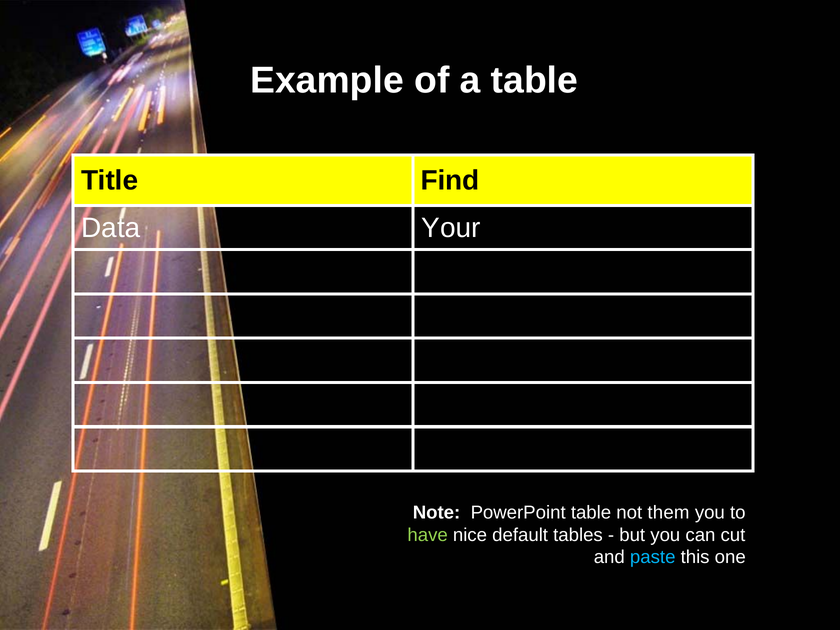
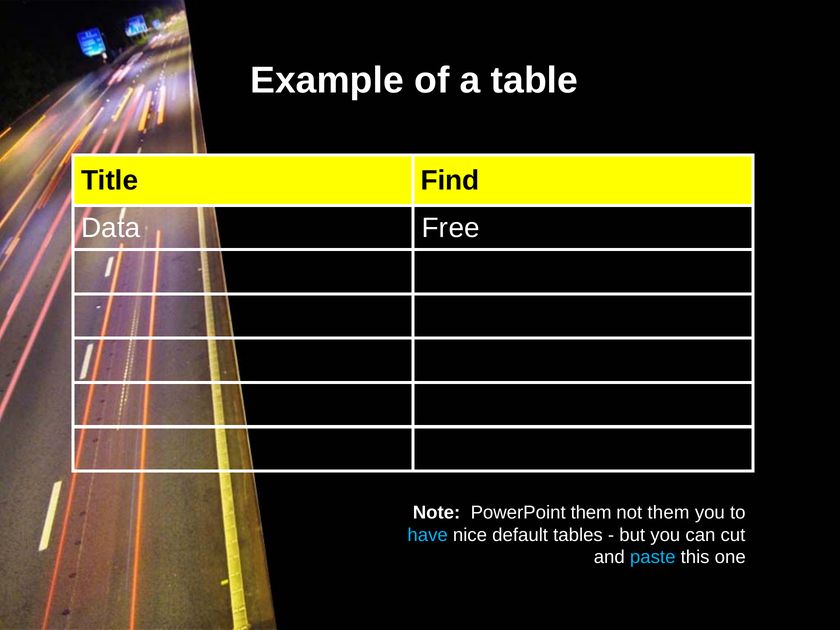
Your: Your -> Free
PowerPoint table: table -> them
have colour: light green -> light blue
